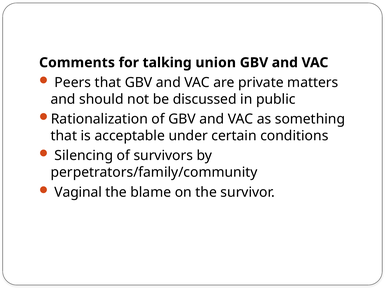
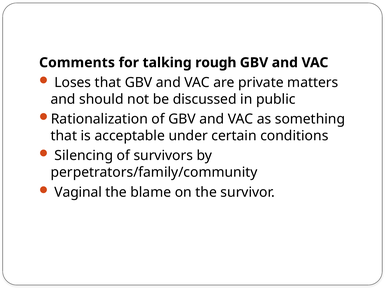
union: union -> rough
Peers: Peers -> Loses
